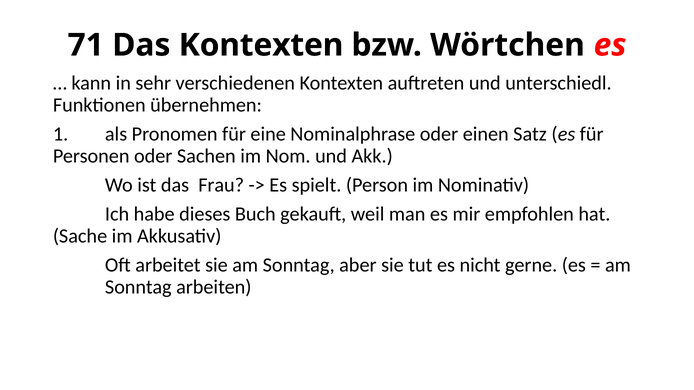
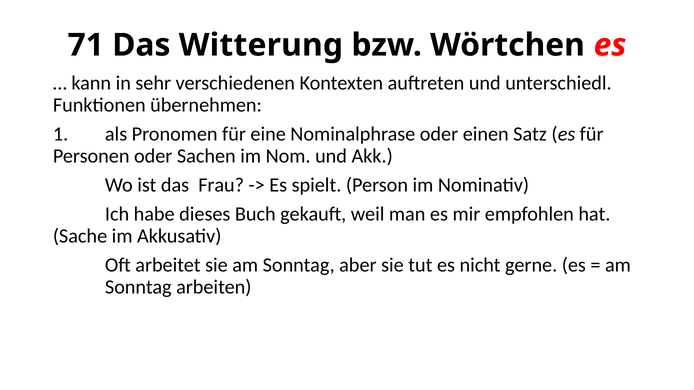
Das Kontexten: Kontexten -> Witterung
